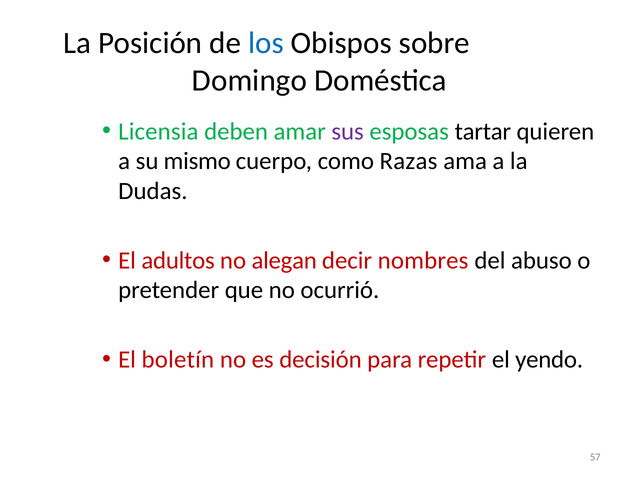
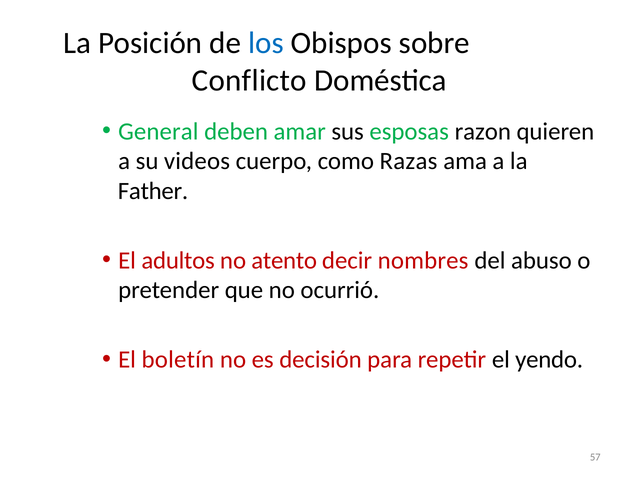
Domingo: Domingo -> Conflicto
Licensia: Licensia -> General
sus colour: purple -> black
tartar: tartar -> razon
mismo: mismo -> videos
Dudas: Dudas -> Father
alegan: alegan -> atento
